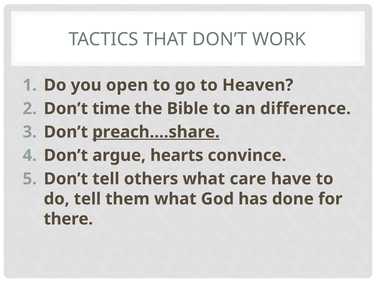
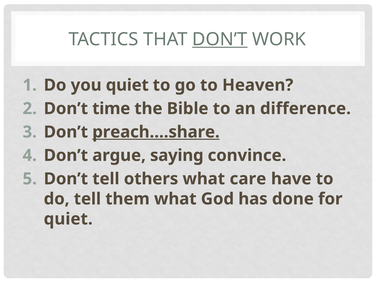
DON’T at (220, 39) underline: none -> present
you open: open -> quiet
hearts: hearts -> saying
there at (68, 219): there -> quiet
